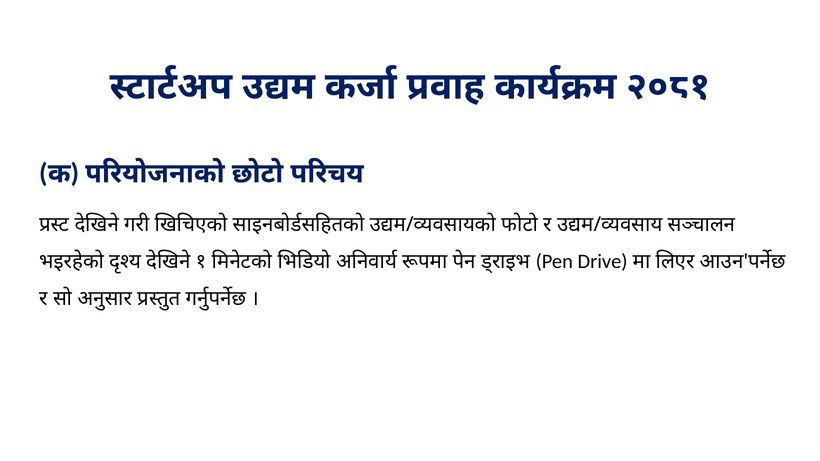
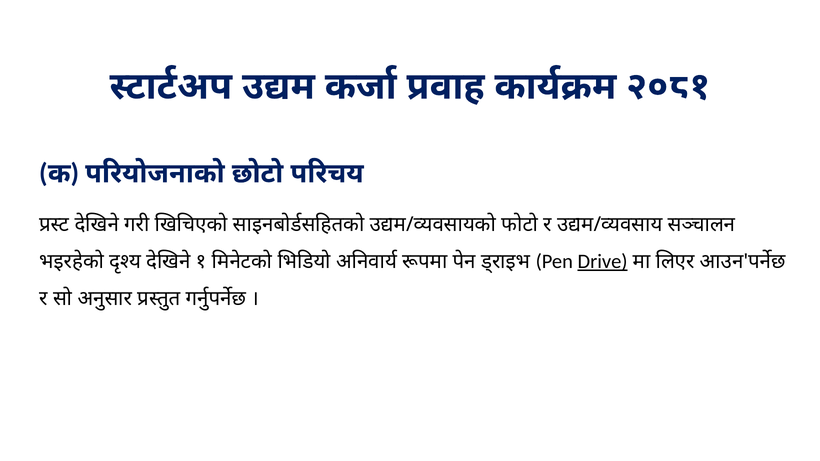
Drive underline: none -> present
